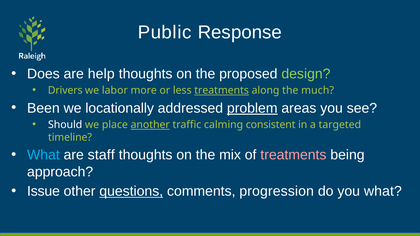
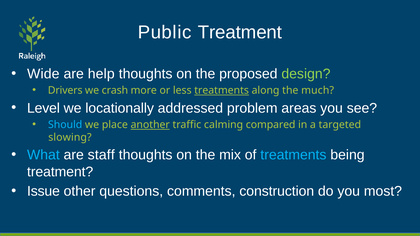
Public Response: Response -> Treatment
Does: Does -> Wide
labor: labor -> crash
Been: Been -> Level
problem underline: present -> none
Should colour: white -> light blue
consistent: consistent -> compared
timeline: timeline -> slowing
treatments at (293, 155) colour: pink -> light blue
approach at (60, 172): approach -> treatment
questions underline: present -> none
progression: progression -> construction
you what: what -> most
